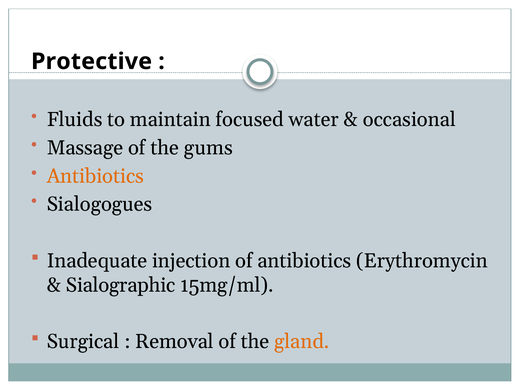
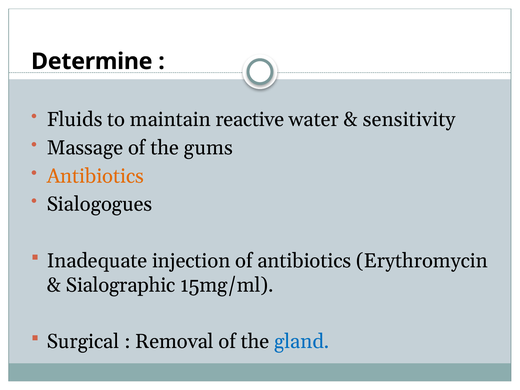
Protective: Protective -> Determine
focused: focused -> reactive
occasional: occasional -> sensitivity
gland colour: orange -> blue
